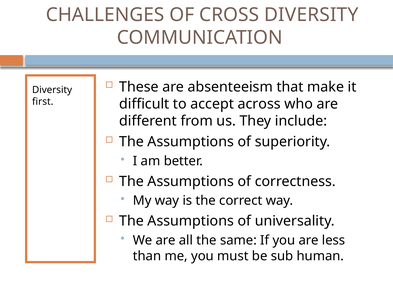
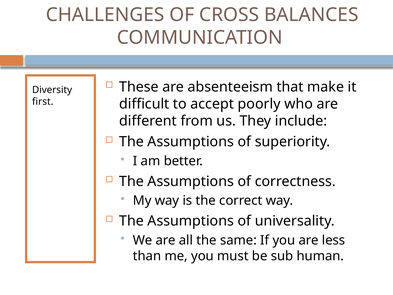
CROSS DIVERSITY: DIVERSITY -> BALANCES
across: across -> poorly
